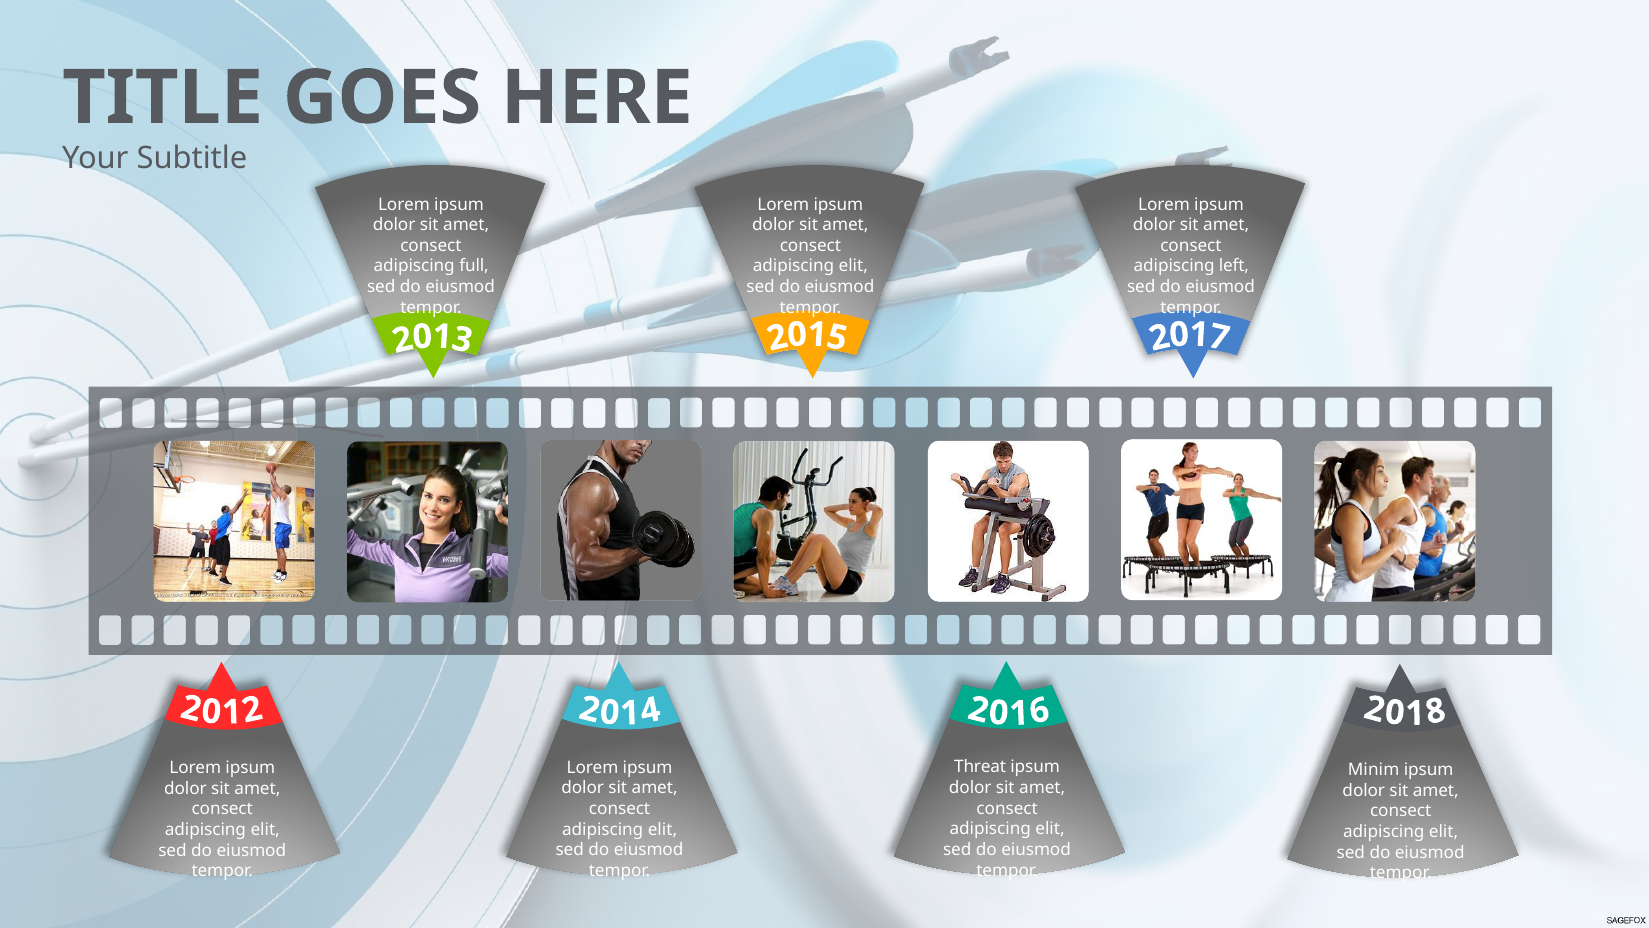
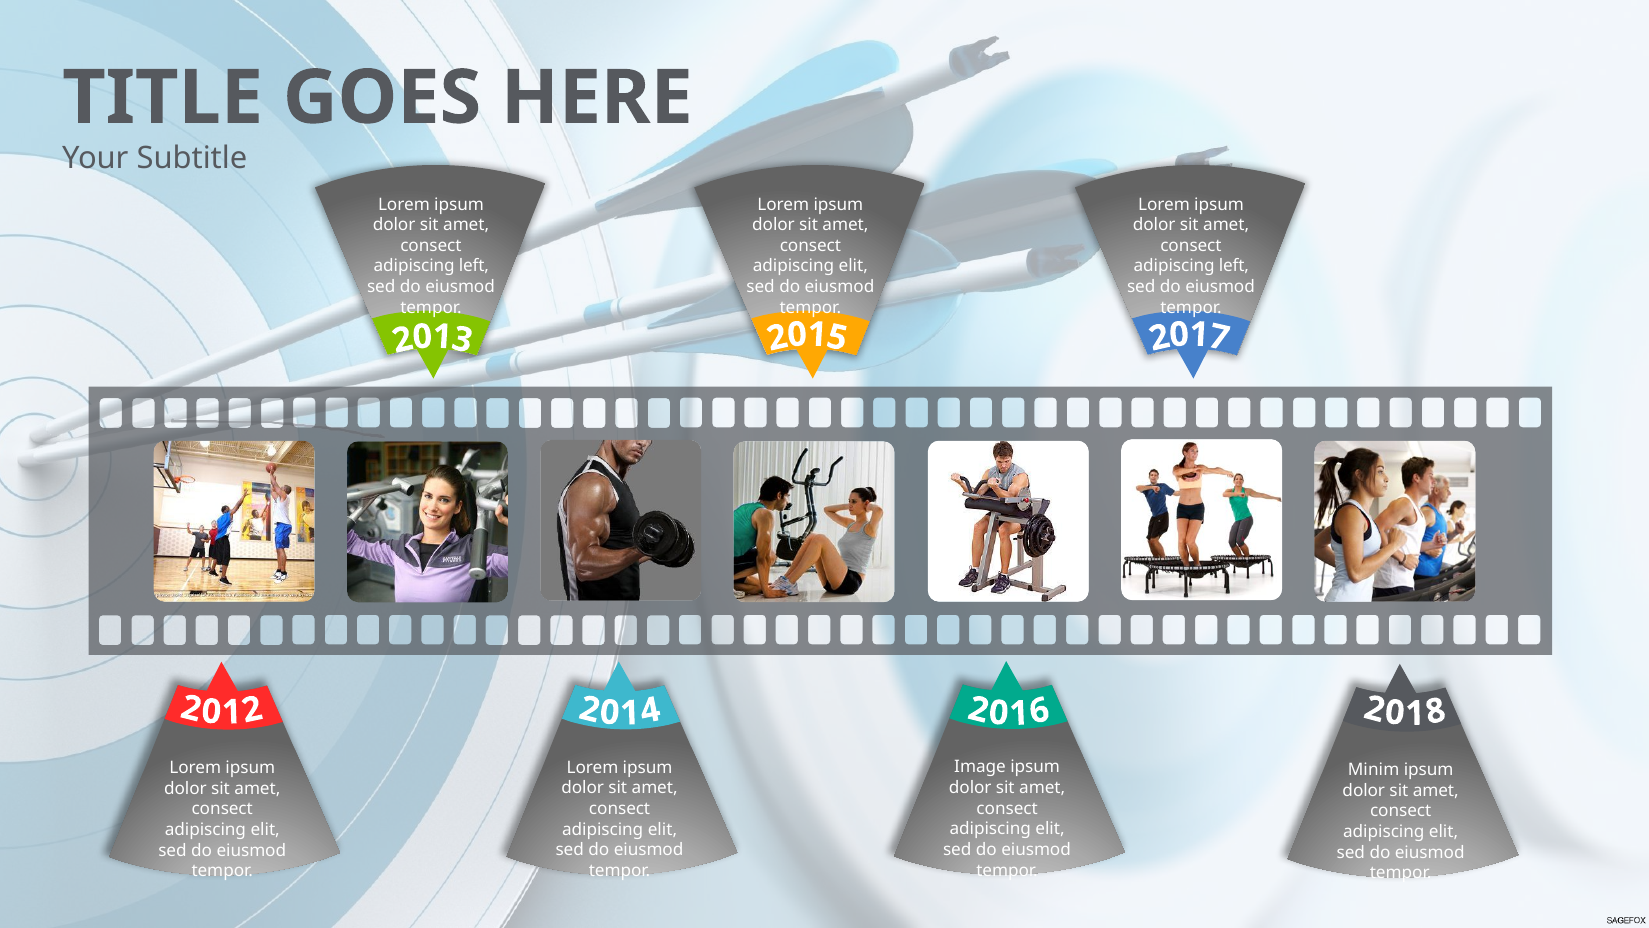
full at (474, 266): full -> left
Threat: Threat -> Image
